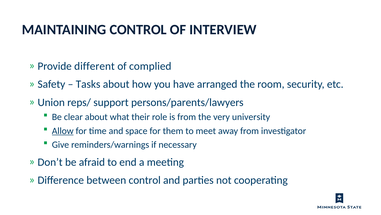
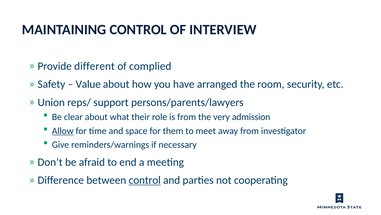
Tasks: Tasks -> Value
university: university -> admission
control at (145, 180) underline: none -> present
